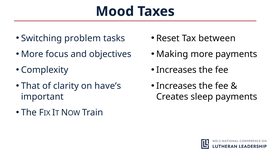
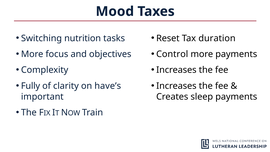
problem: problem -> nutrition
between: between -> duration
Making: Making -> Control
That: That -> Fully
